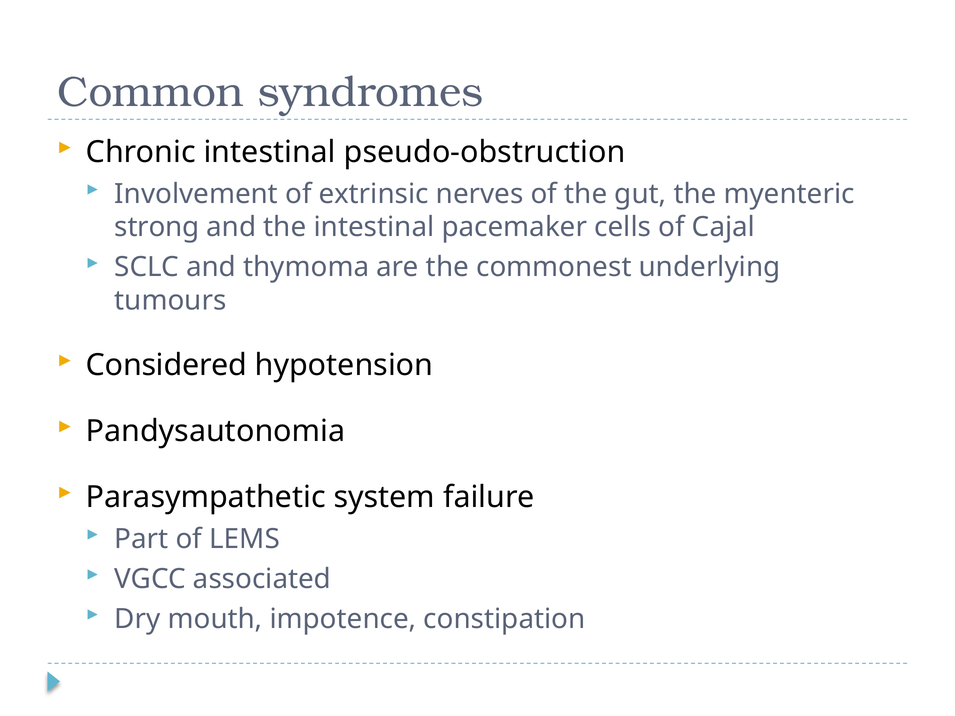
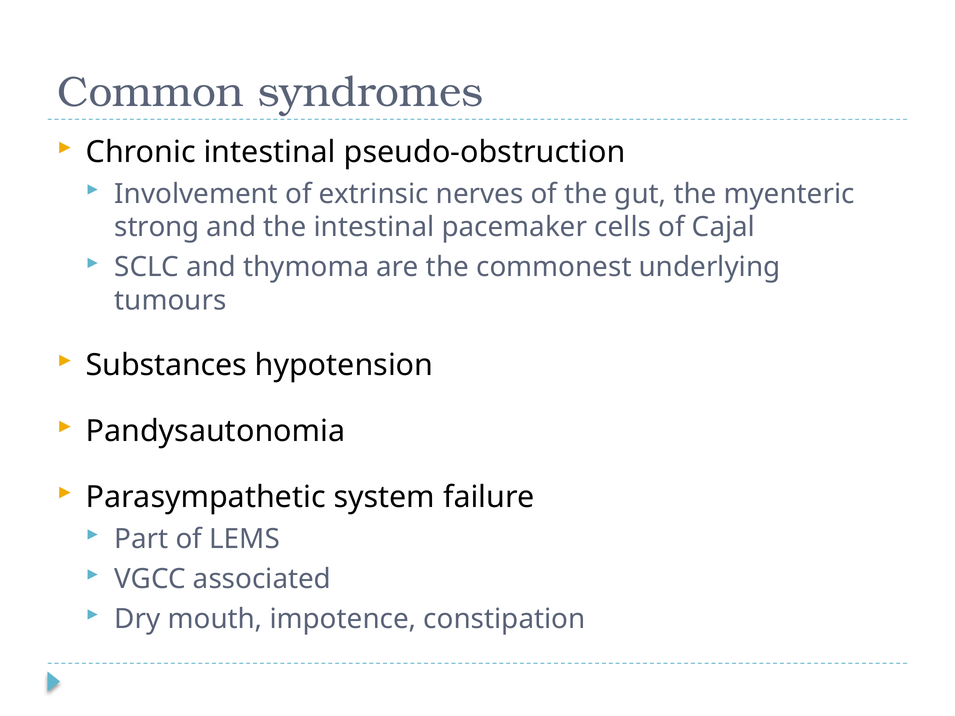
Considered: Considered -> Substances
